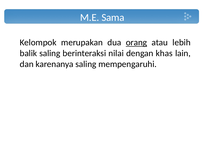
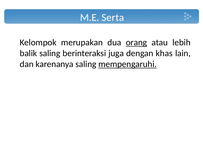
Sama: Sama -> Serta
nilai: nilai -> juga
mempengaruhi underline: none -> present
